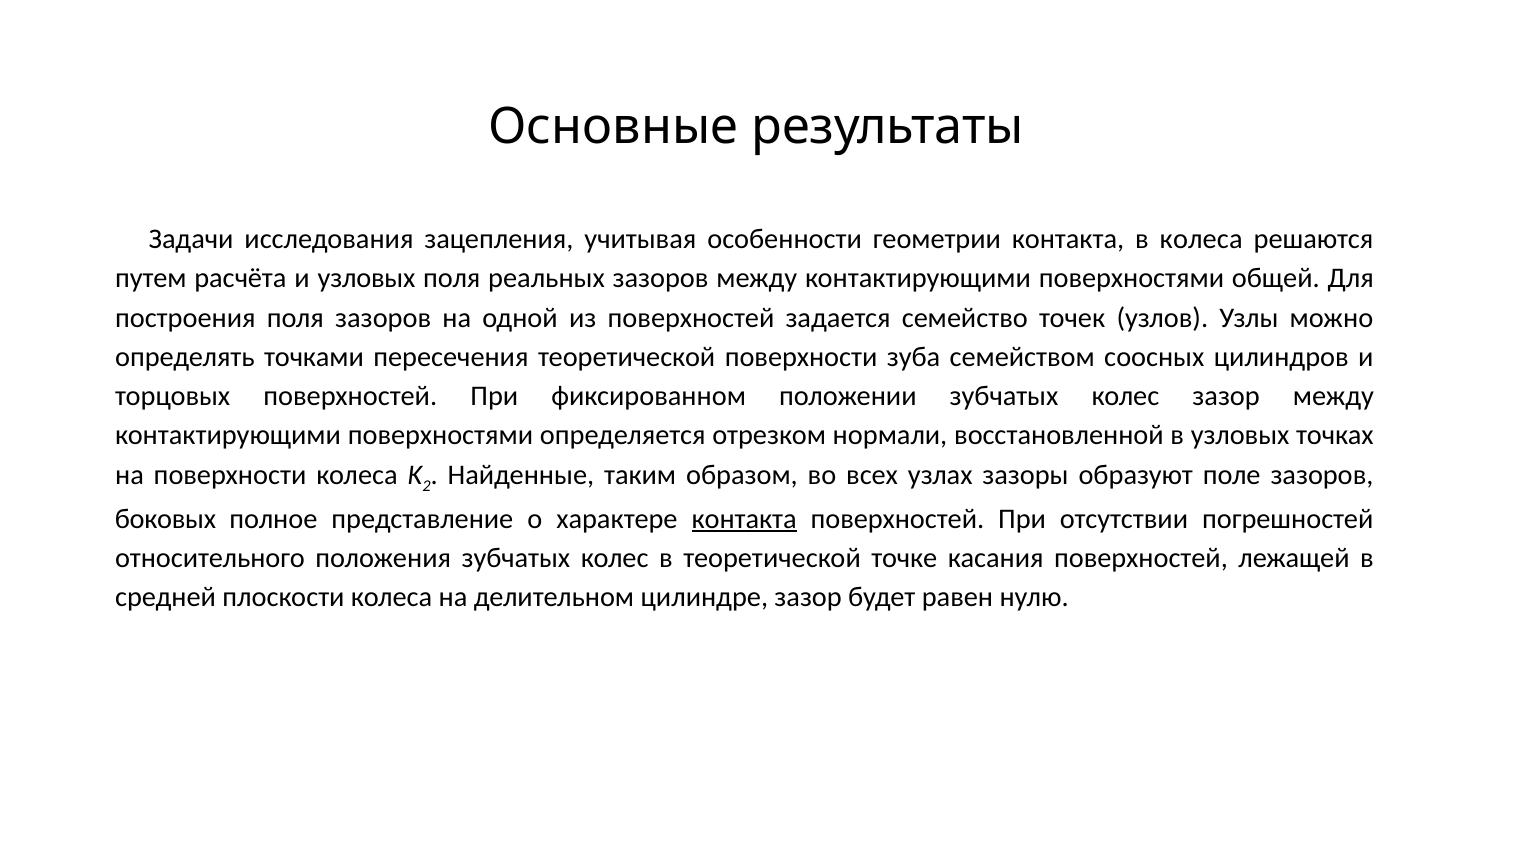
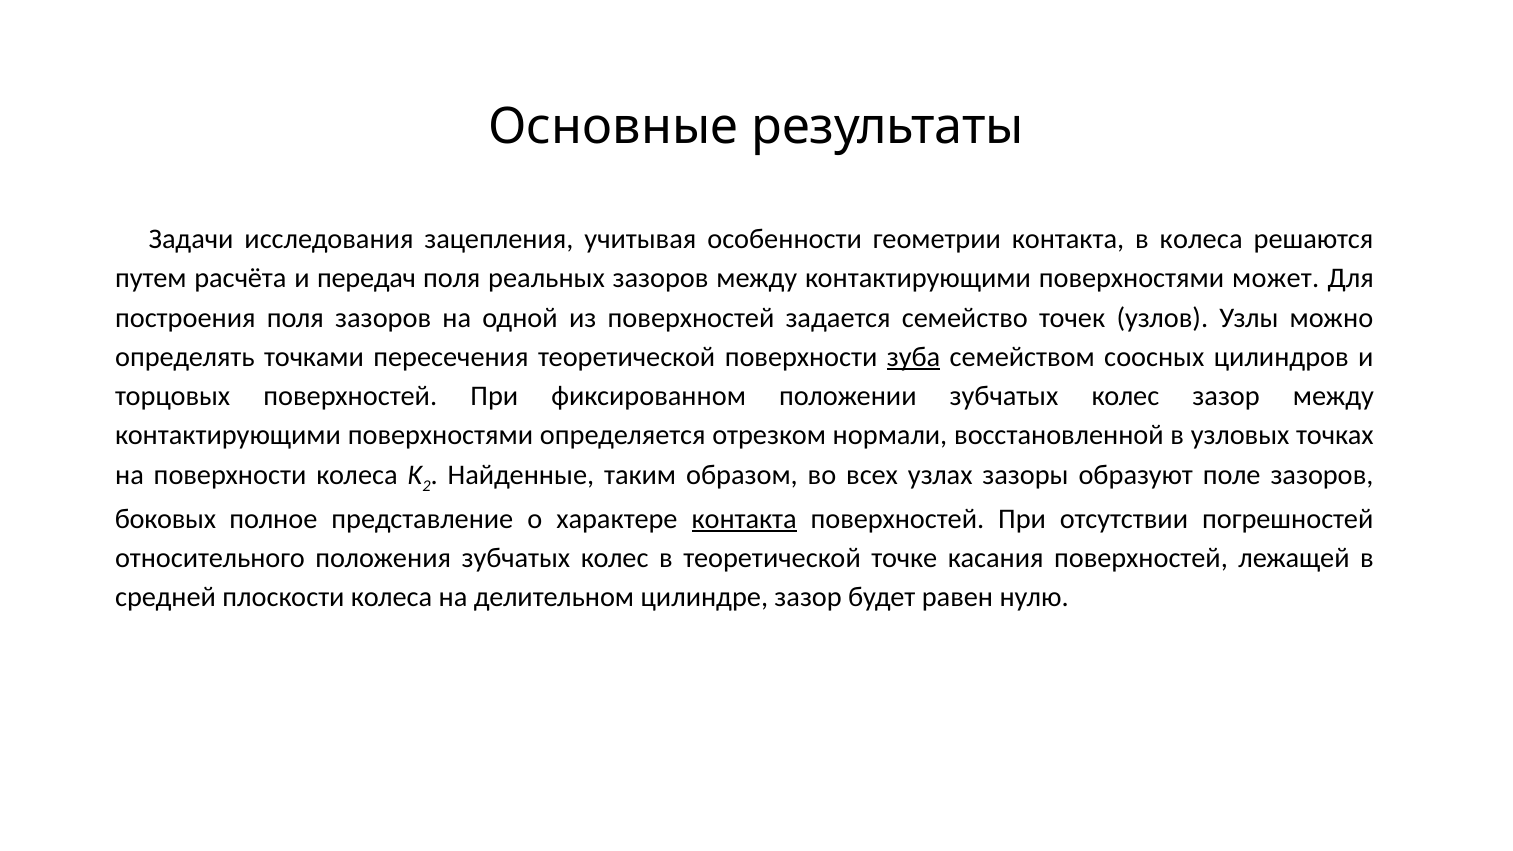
и узловых: узловых -> передач
общей: общей -> может
зуба underline: none -> present
